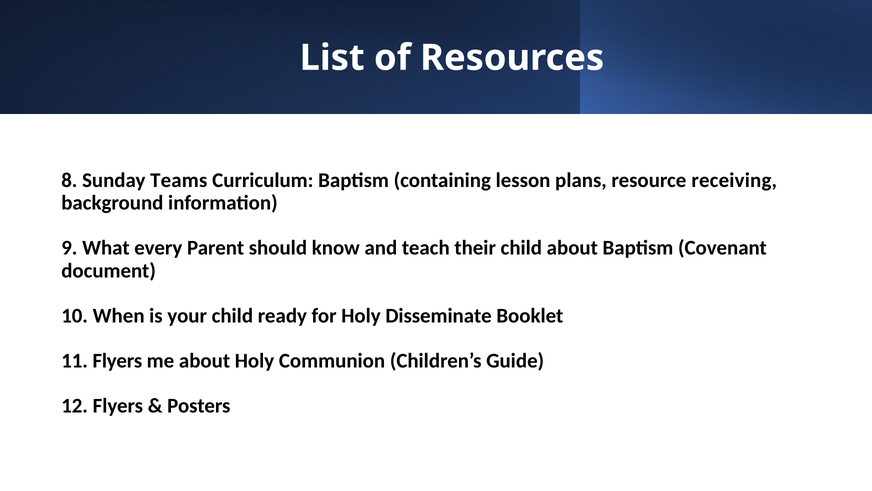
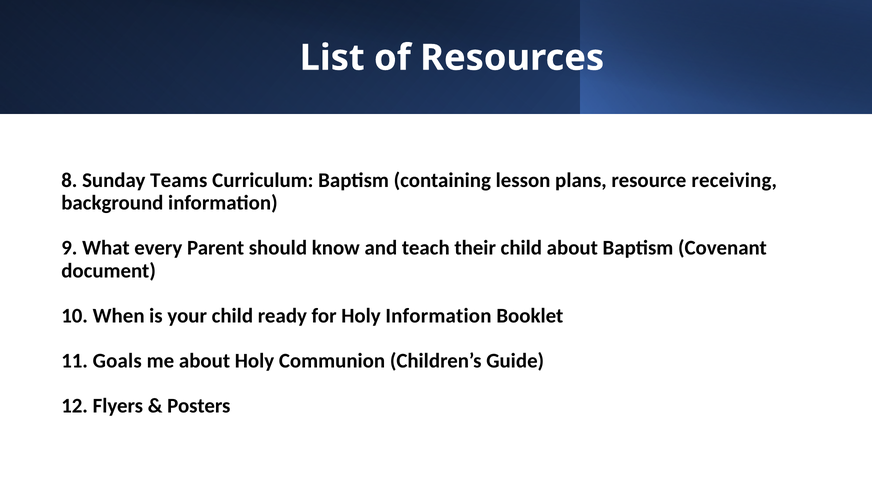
Holy Disseminate: Disseminate -> Information
11 Flyers: Flyers -> Goals
